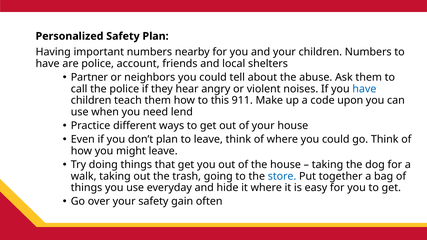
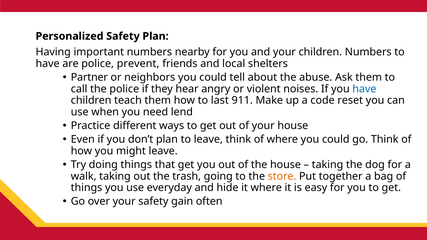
account: account -> prevent
this: this -> last
upon: upon -> reset
store colour: blue -> orange
